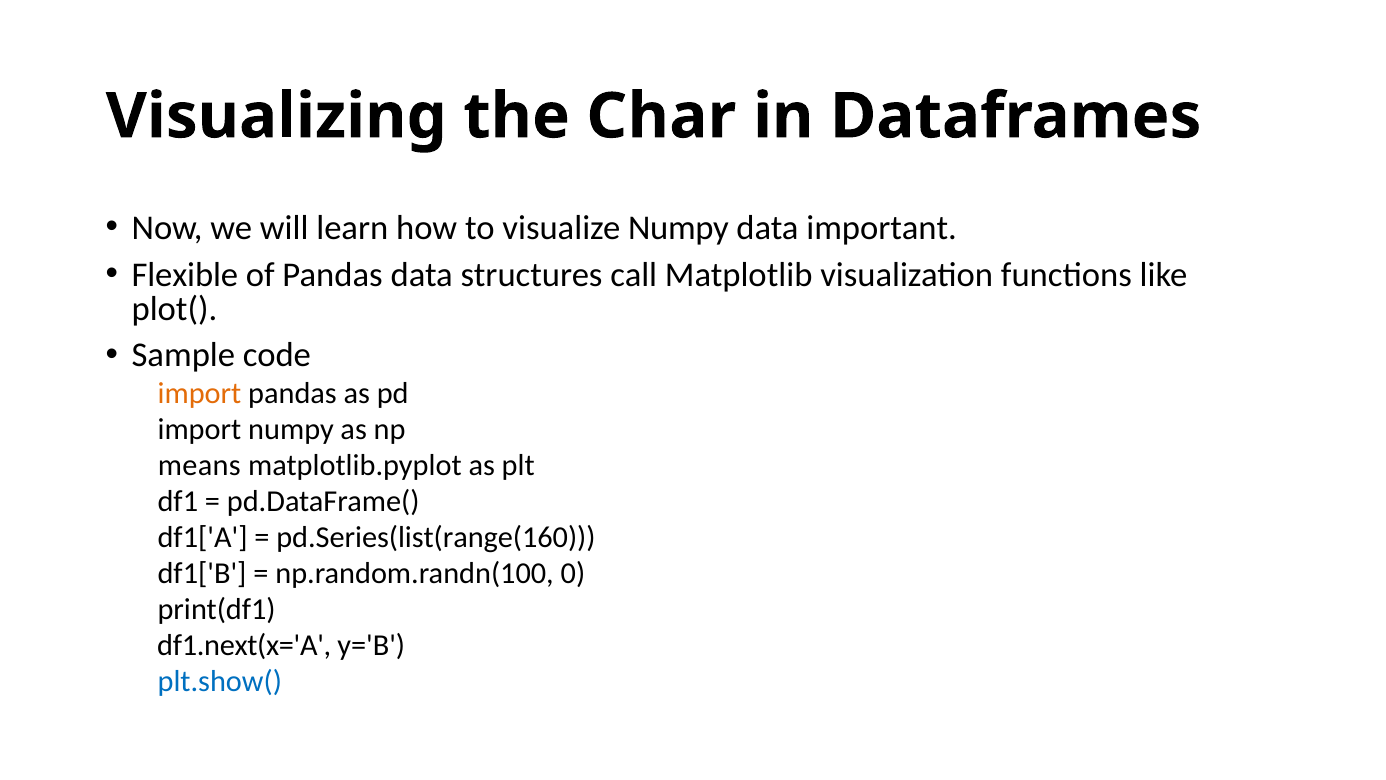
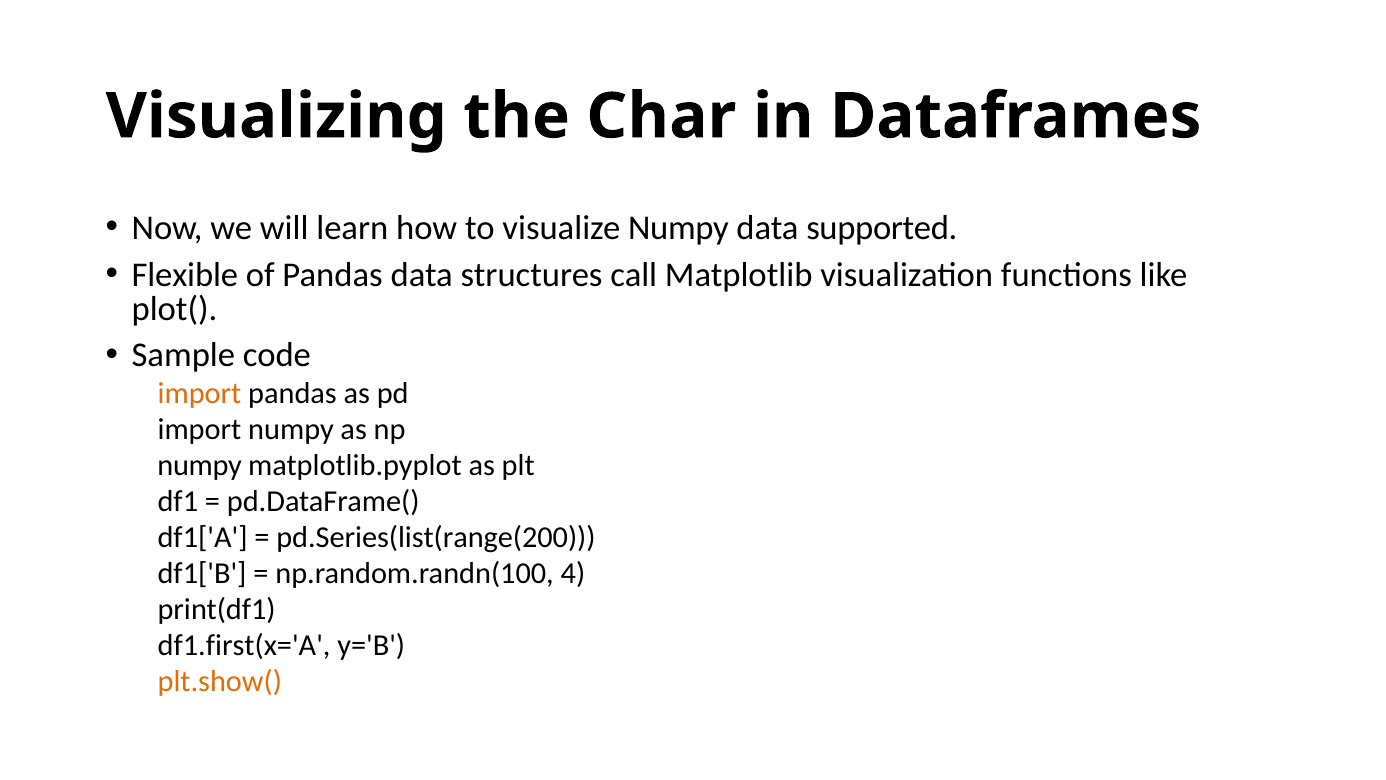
important: important -> supported
means at (199, 465): means -> numpy
pd.Series(list(range(160: pd.Series(list(range(160 -> pd.Series(list(range(200
0: 0 -> 4
df1.next(x='A: df1.next(x='A -> df1.first(x='A
plt.show( colour: blue -> orange
